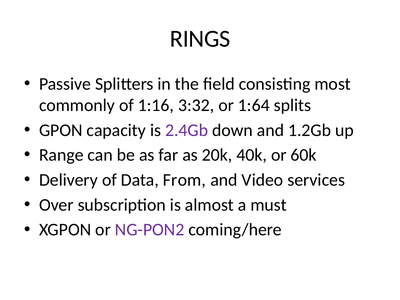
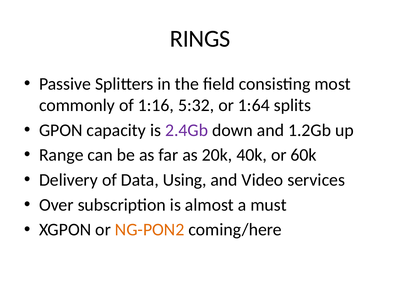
3:32: 3:32 -> 5:32
From: From -> Using
NG-PON2 colour: purple -> orange
